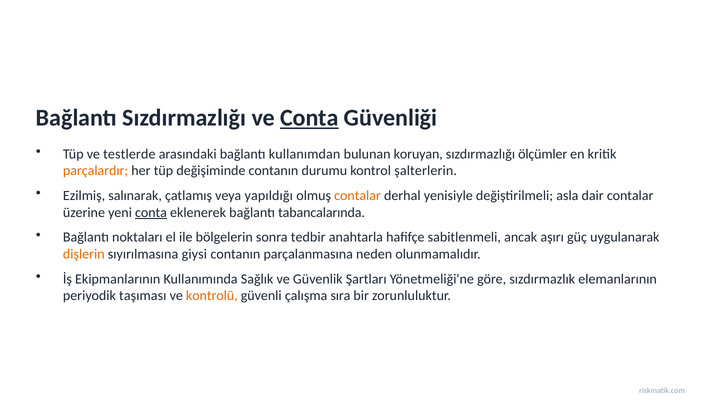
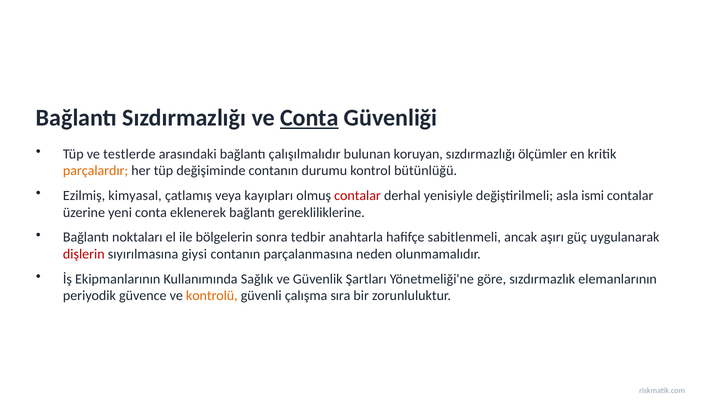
kullanımdan: kullanımdan -> çalışılmalıdır
şalterlerin: şalterlerin -> bütünlüğü
salınarak: salınarak -> kimyasal
yapıldığı: yapıldığı -> kayıpları
contalar at (358, 196) colour: orange -> red
dair: dair -> ismi
conta at (151, 213) underline: present -> none
tabancalarında: tabancalarında -> gerekliliklerine
dişlerin colour: orange -> red
taşıması: taşıması -> güvence
